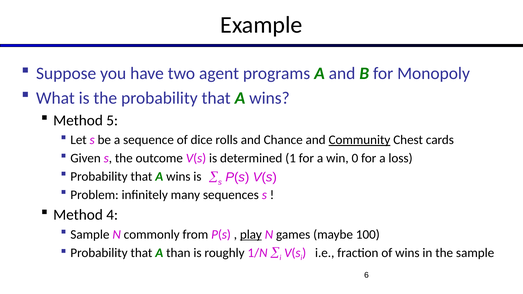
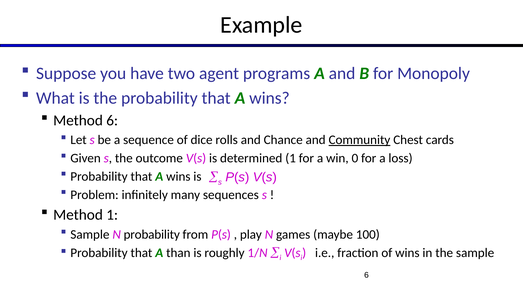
Method 5: 5 -> 6
Method 4: 4 -> 1
N commonly: commonly -> probability
play underline: present -> none
